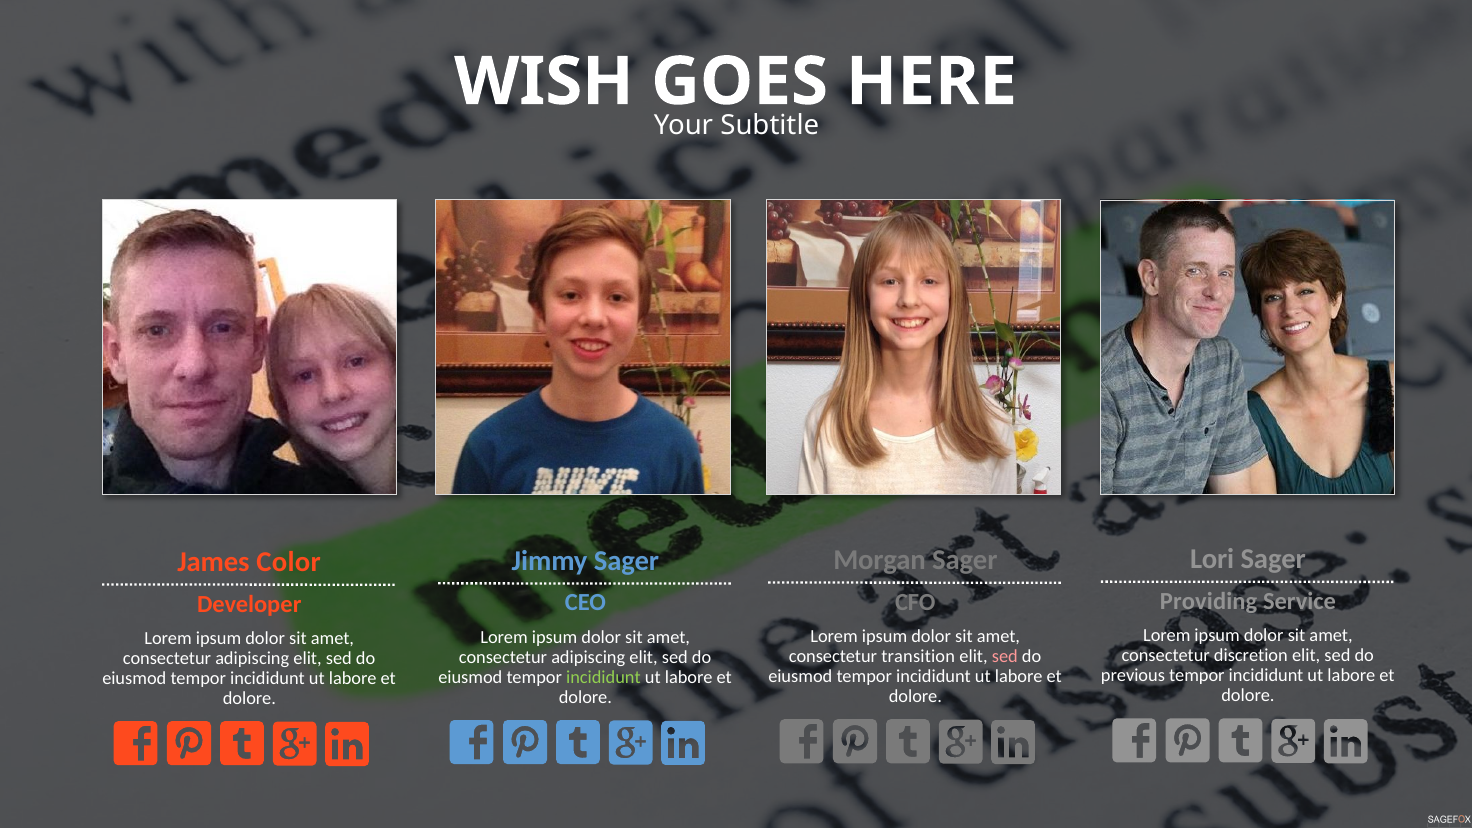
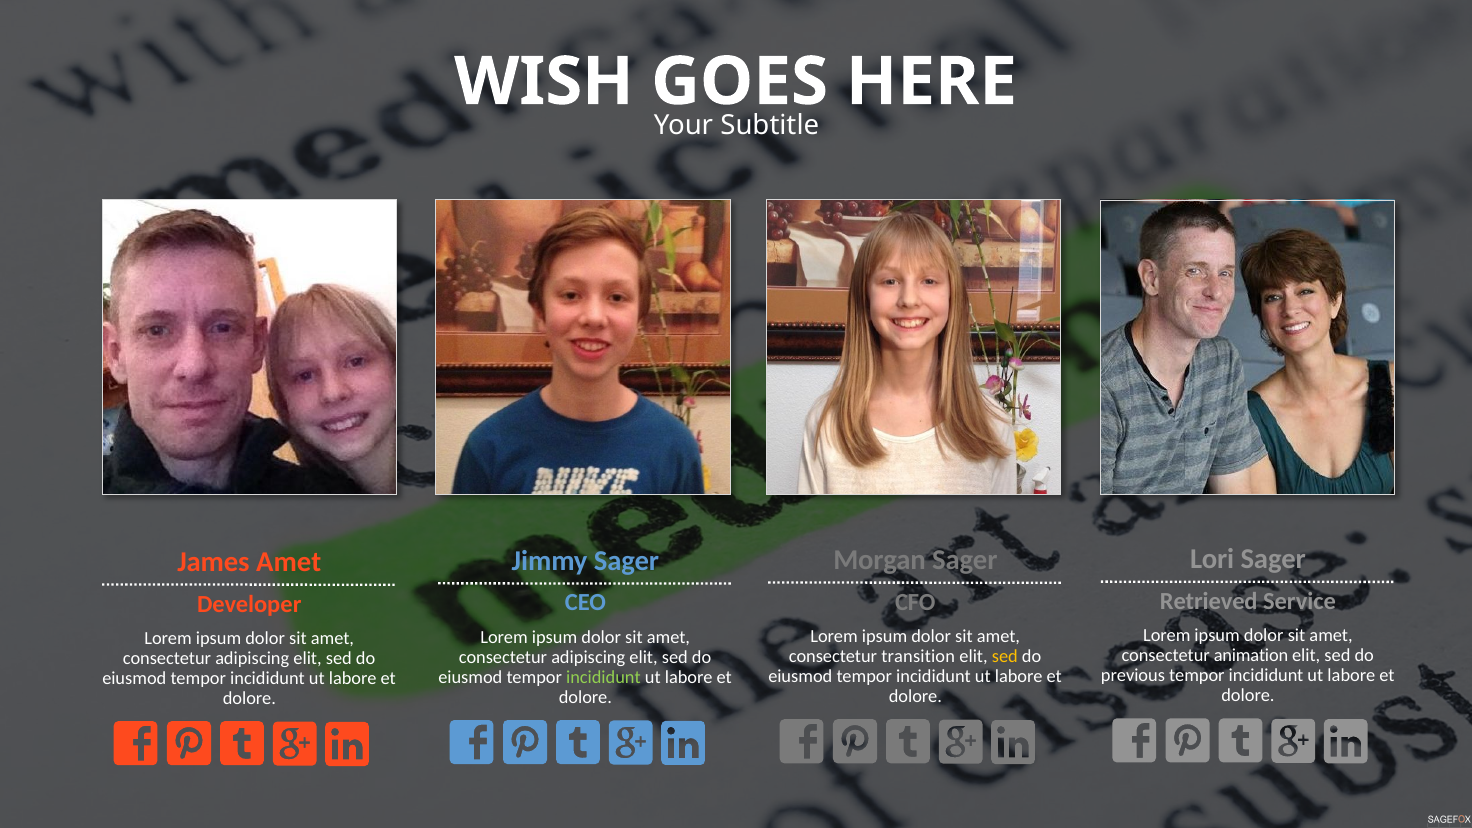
James Color: Color -> Amet
Providing: Providing -> Retrieved
discretion: discretion -> animation
sed at (1005, 657) colour: pink -> yellow
